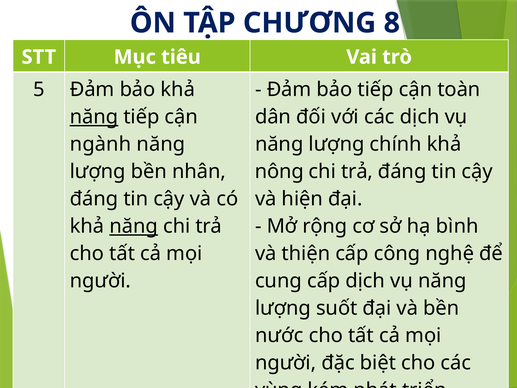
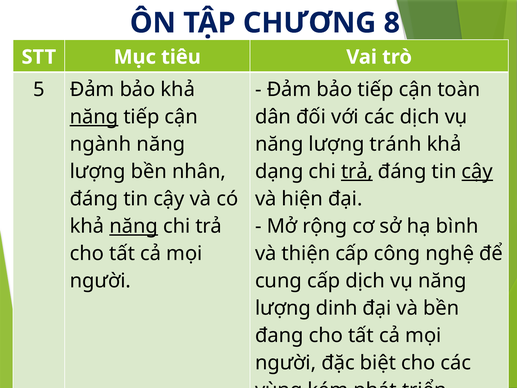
chính: chính -> tránh
nông: nông -> dạng
trả at (357, 171) underline: none -> present
cậy at (477, 171) underline: none -> present
suốt: suốt -> dinh
nước: nước -> đang
